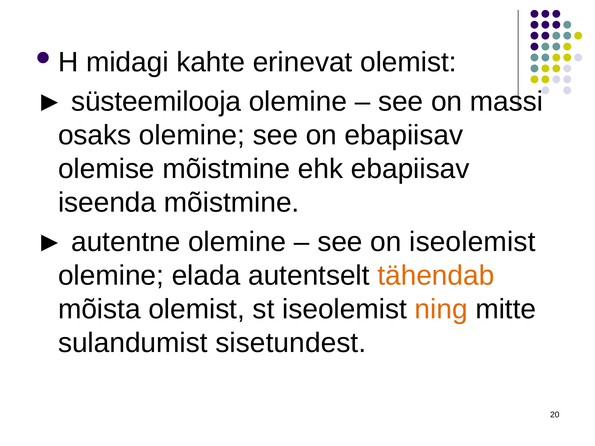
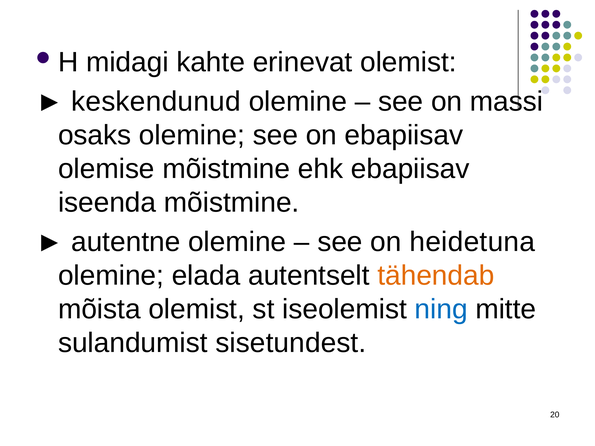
süsteemilooja: süsteemilooja -> keskendunud
on iseolemist: iseolemist -> heidetuna
ning colour: orange -> blue
